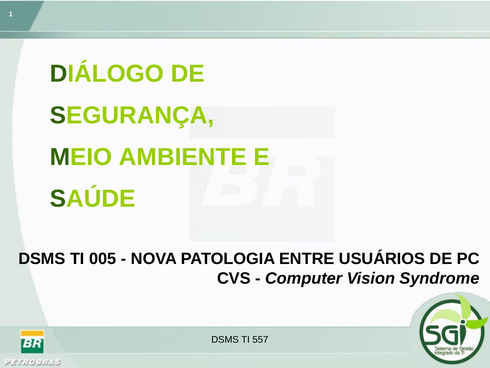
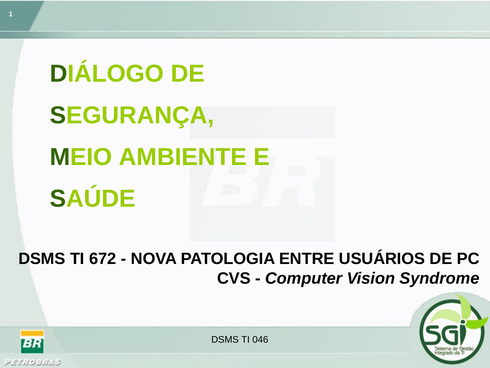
005: 005 -> 672
557: 557 -> 046
